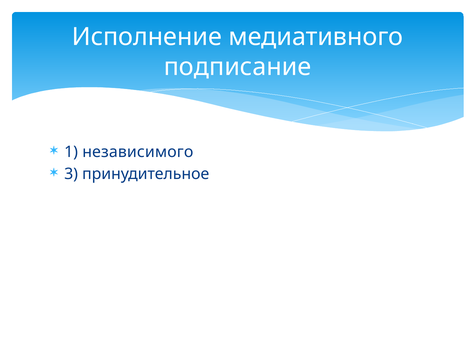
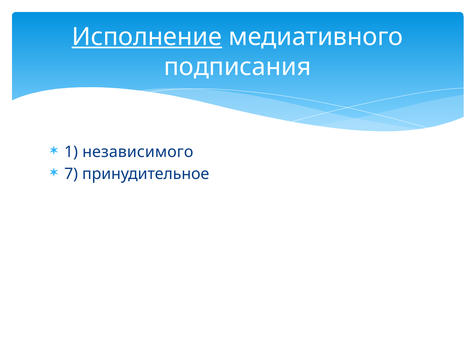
Исполнение underline: none -> present
подписание: подписание -> подписания
3: 3 -> 7
